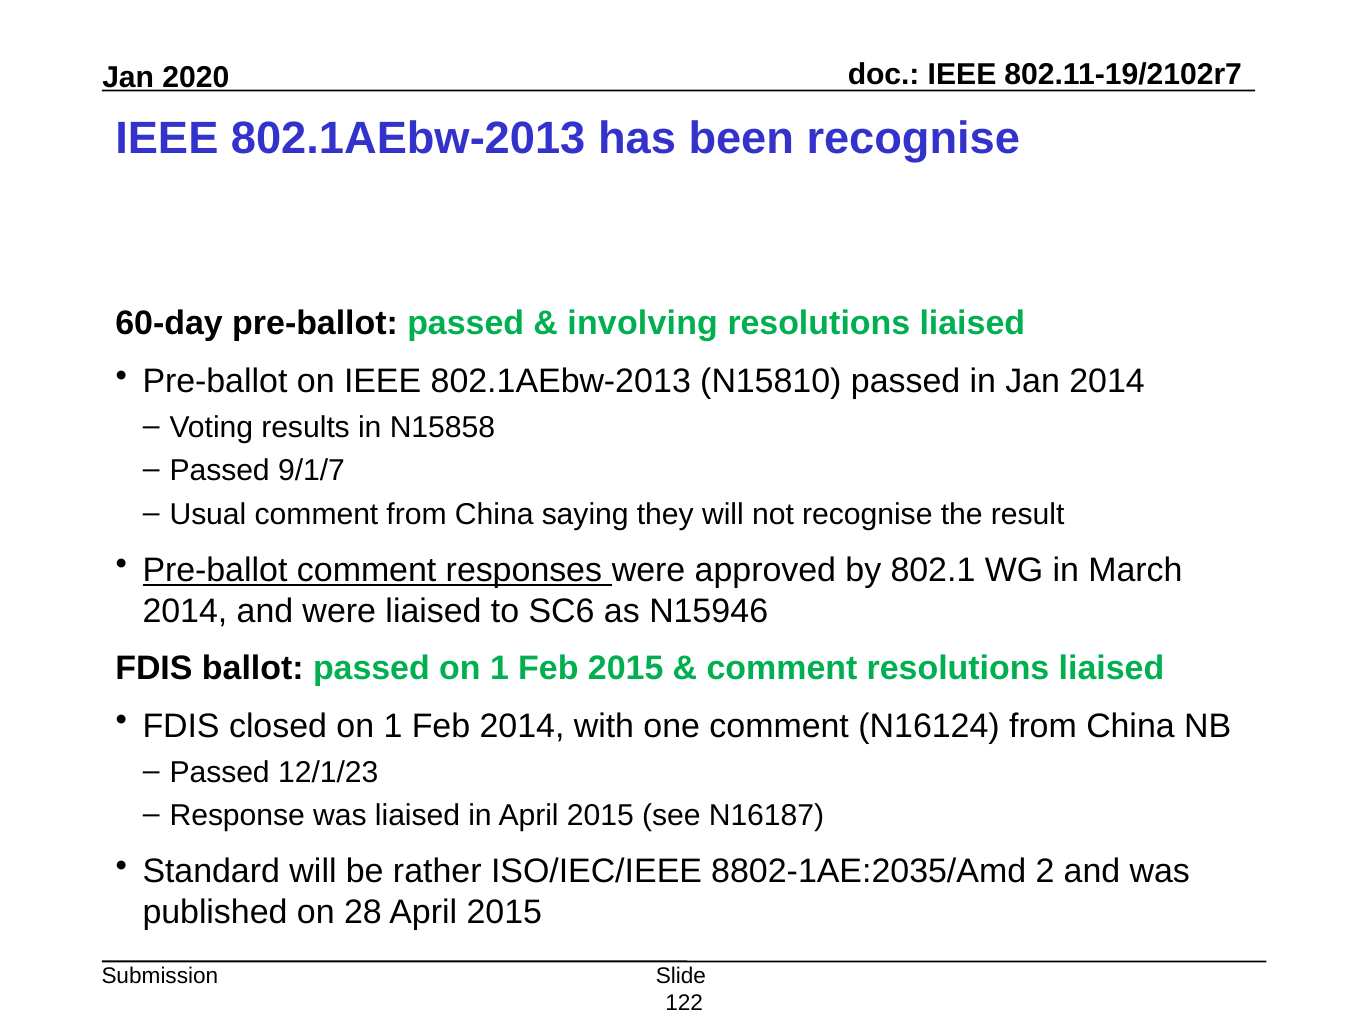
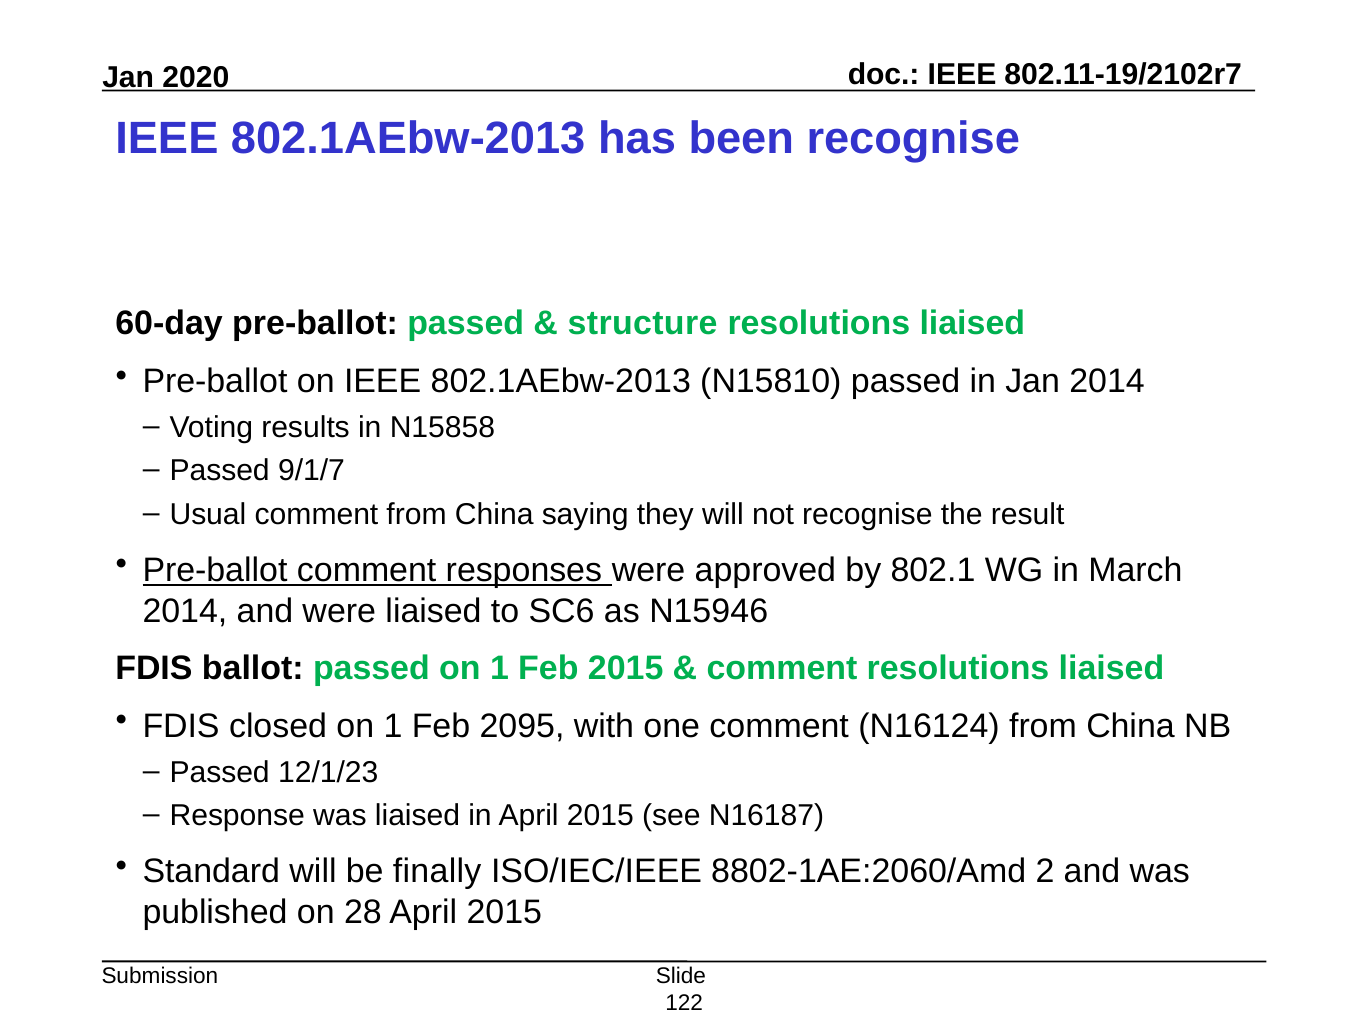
involving: involving -> structure
Feb 2014: 2014 -> 2095
rather: rather -> finally
8802-1AE:2035/Amd: 8802-1AE:2035/Amd -> 8802-1AE:2060/Amd
